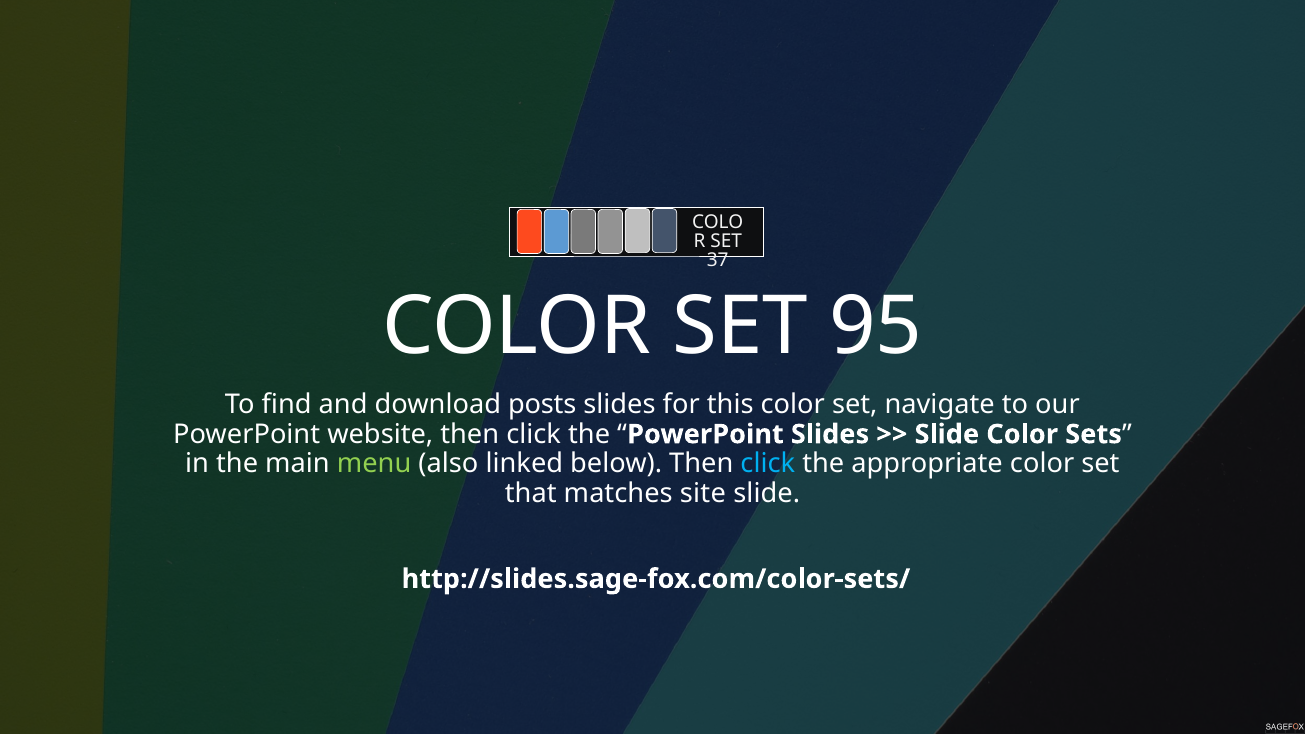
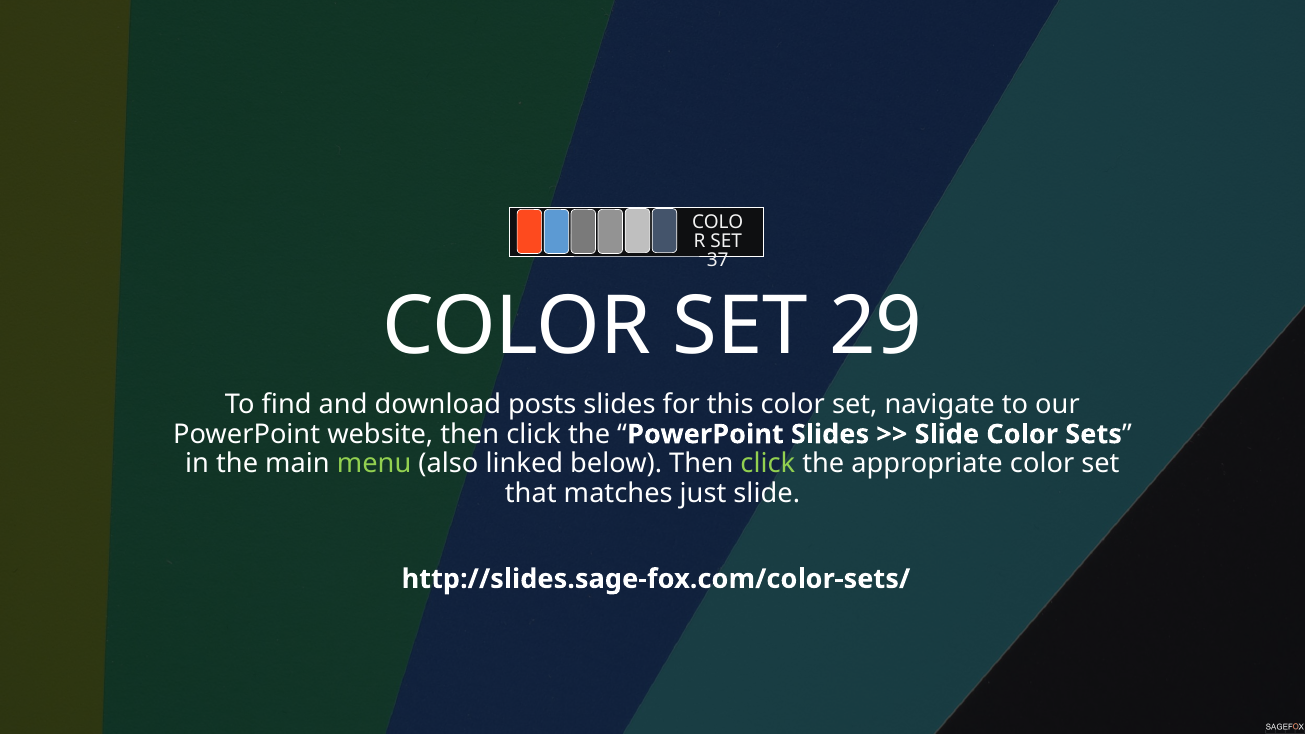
95: 95 -> 29
click at (768, 464) colour: light blue -> light green
site: site -> just
